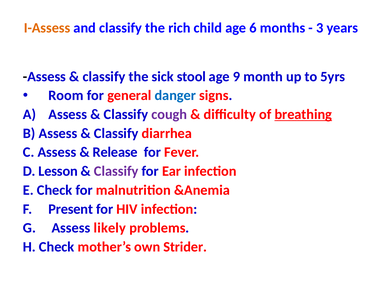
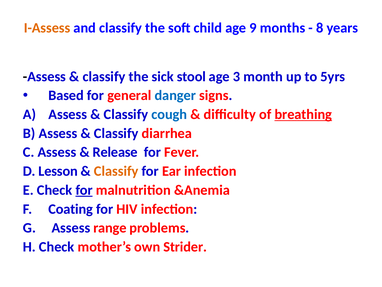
rich: rich -> soft
6: 6 -> 9
3: 3 -> 8
9: 9 -> 3
Room: Room -> Based
cough colour: purple -> blue
Classify at (116, 171) colour: purple -> orange
for at (84, 190) underline: none -> present
Present: Present -> Coating
likely: likely -> range
